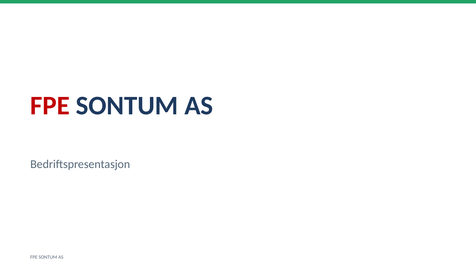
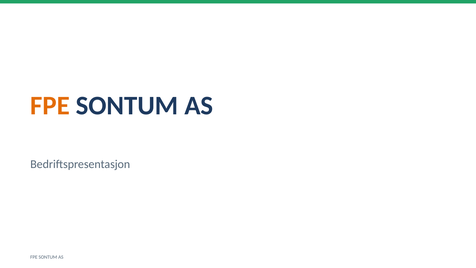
FPE at (50, 106) colour: red -> orange
